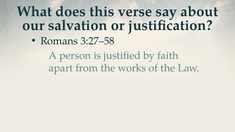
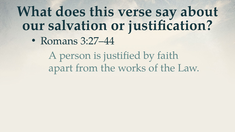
3:27–58: 3:27–58 -> 3:27–44
